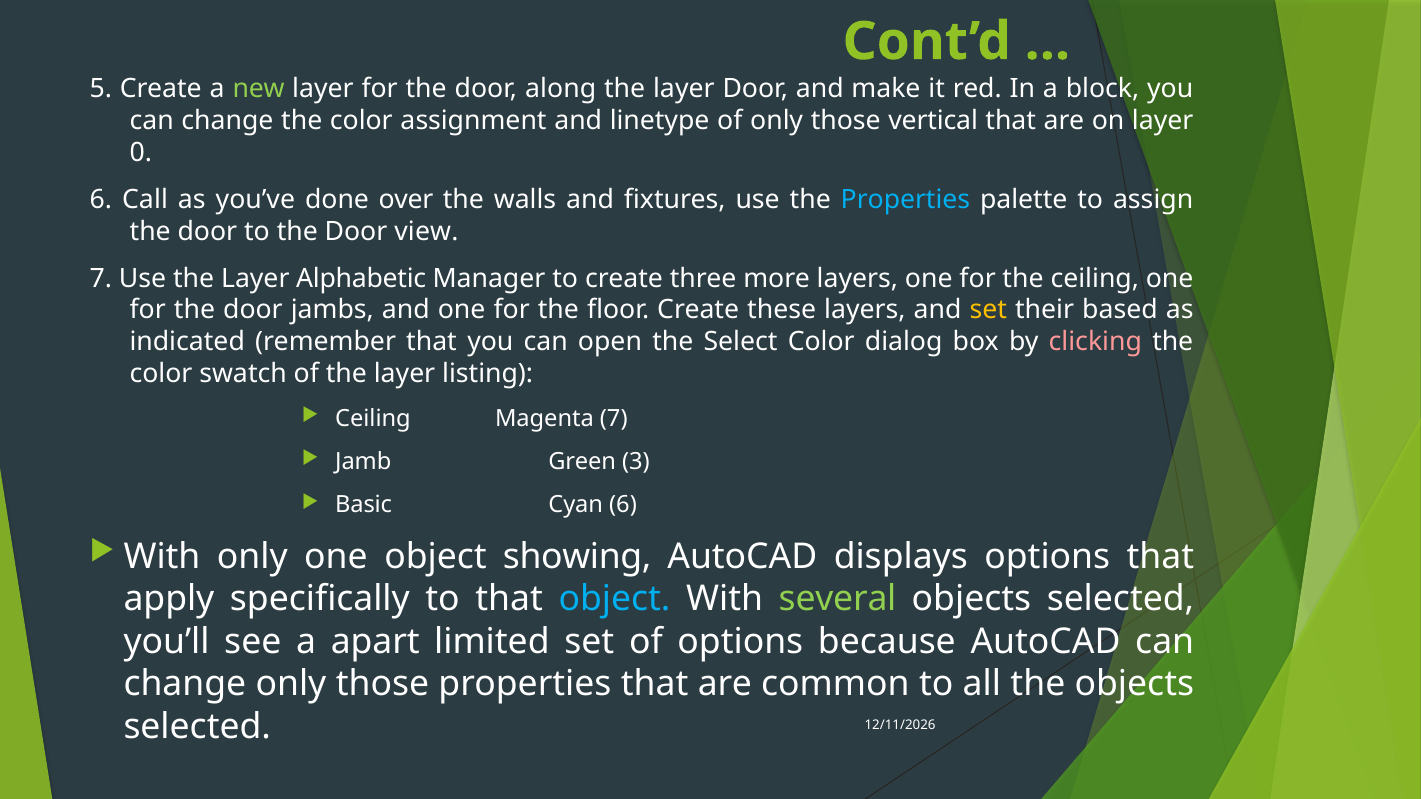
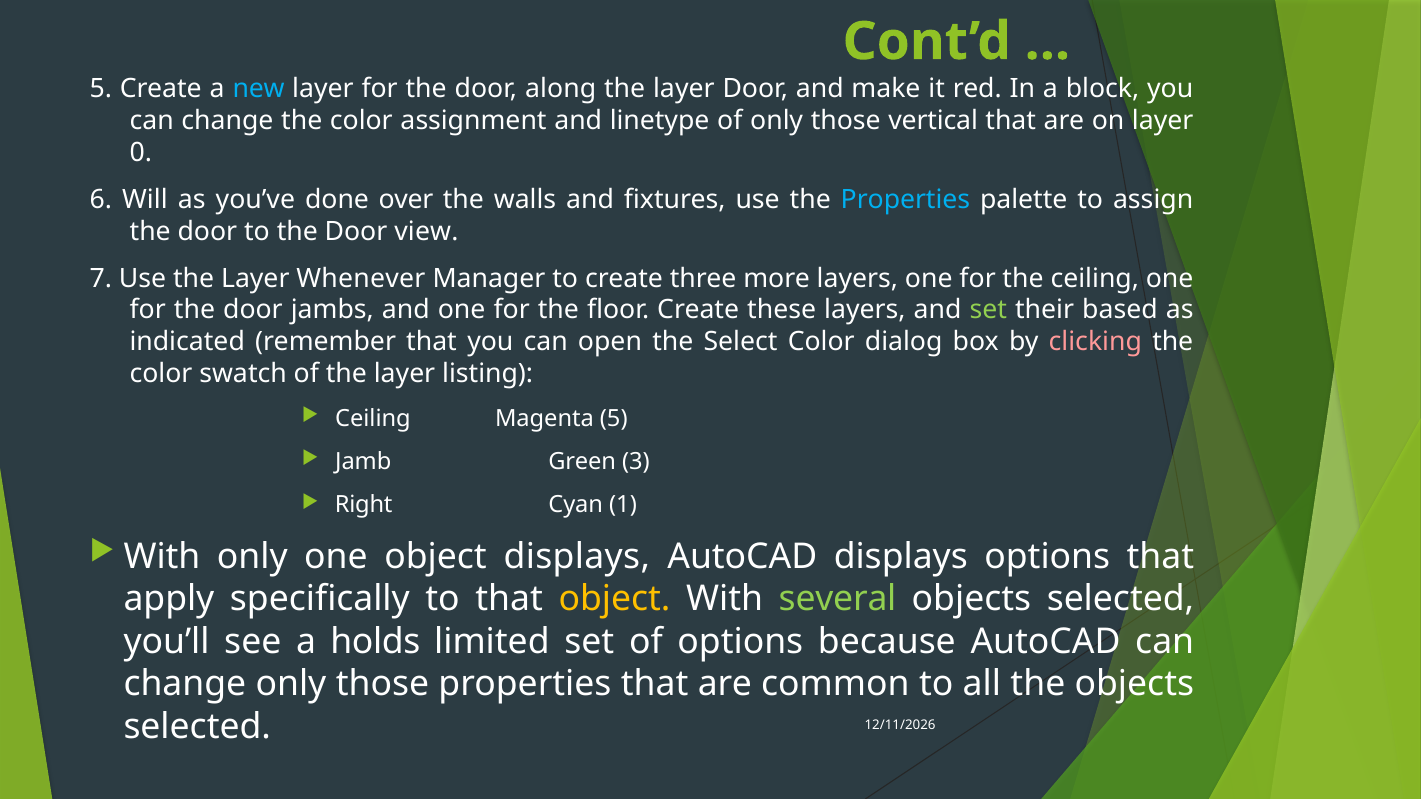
new colour: light green -> light blue
Call: Call -> Will
Alphabetic: Alphabetic -> Whenever
set at (988, 310) colour: yellow -> light green
Magenta 7: 7 -> 5
Basic: Basic -> Right
Cyan 6: 6 -> 1
object showing: showing -> displays
object at (614, 599) colour: light blue -> yellow
apart: apart -> holds
